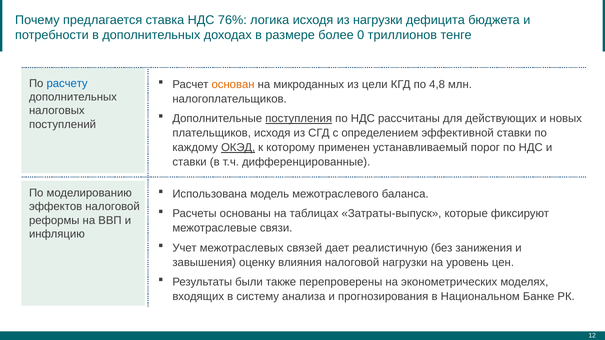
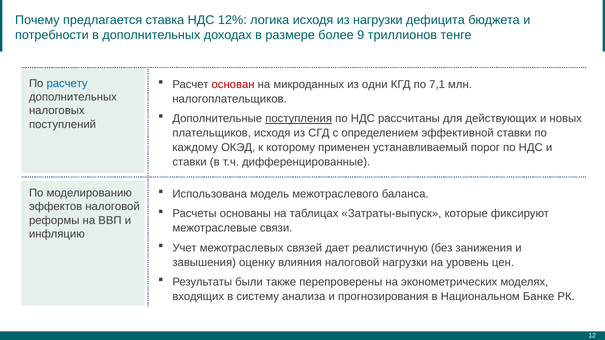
76%: 76% -> 12%
0: 0 -> 9
основан colour: orange -> red
цели: цели -> одни
4,8: 4,8 -> 7,1
ОКЭД underline: present -> none
